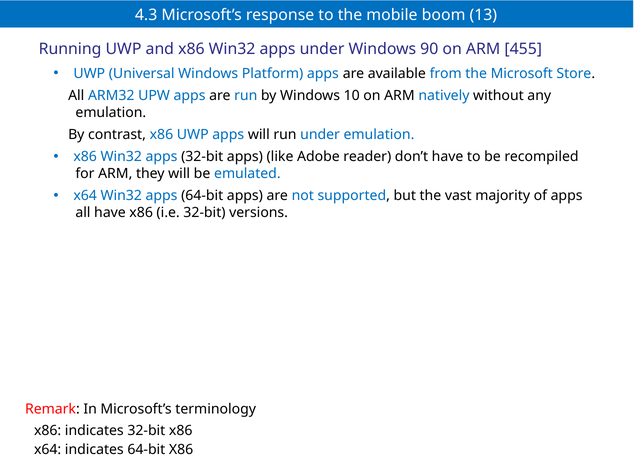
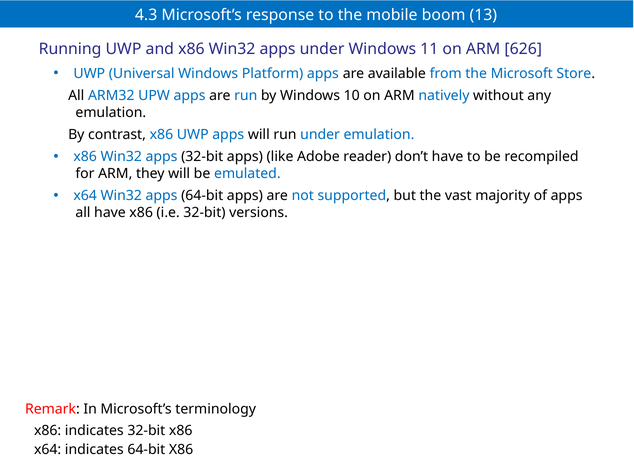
90: 90 -> 11
455: 455 -> 626
